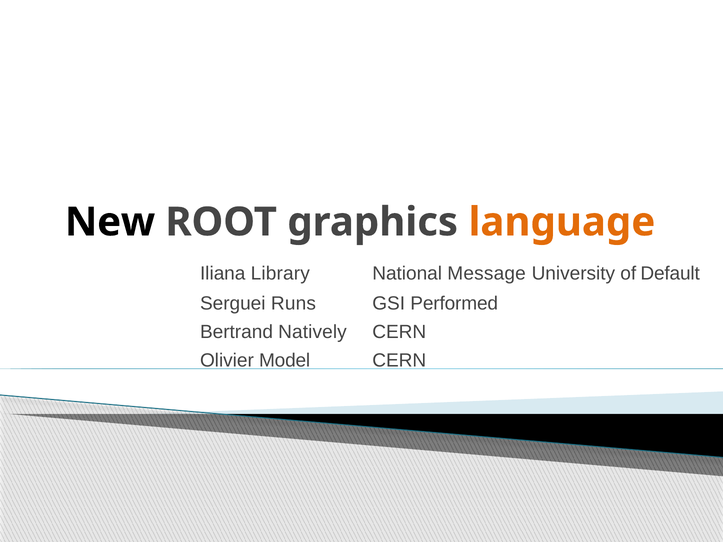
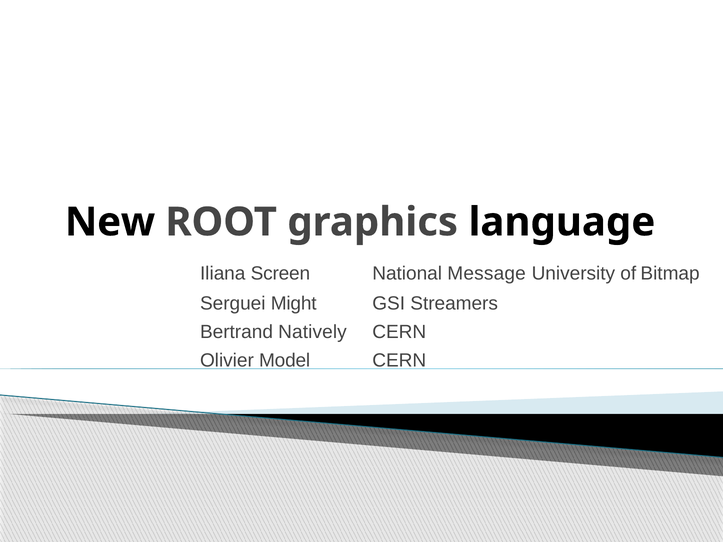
language colour: orange -> black
Library: Library -> Screen
Default: Default -> Bitmap
Runs: Runs -> Might
Performed: Performed -> Streamers
